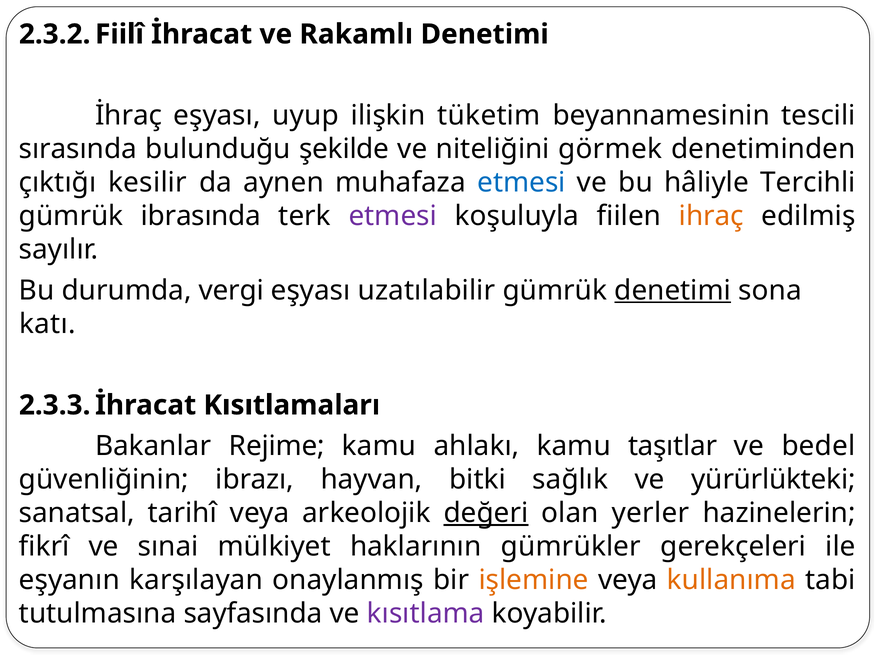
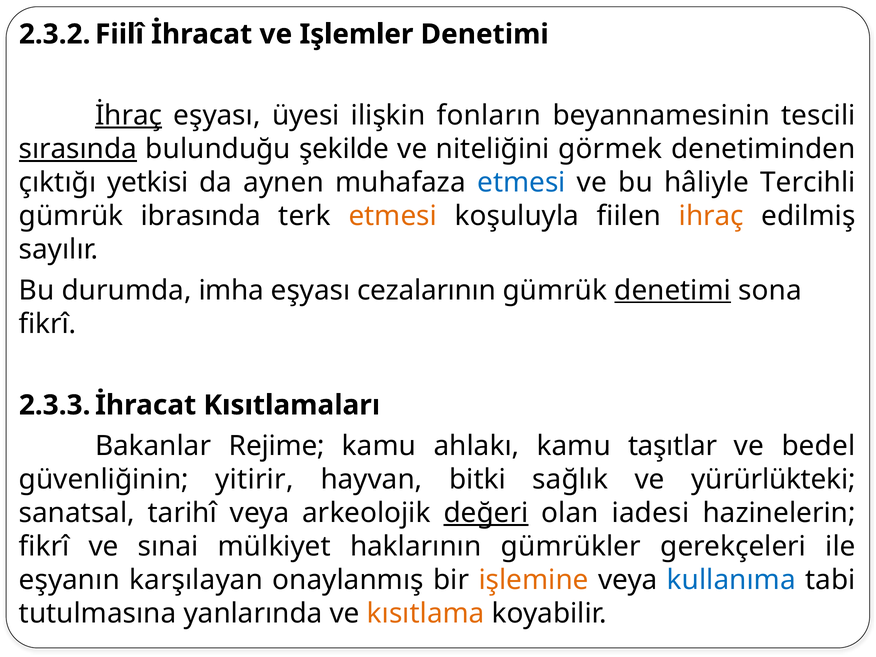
Rakamlı: Rakamlı -> Işlemler
İhraç underline: none -> present
uyup: uyup -> üyesi
tüketim: tüketim -> fonların
sırasında underline: none -> present
kesilir: kesilir -> yetkisi
etmesi at (393, 216) colour: purple -> orange
vergi: vergi -> imha
uzatılabilir: uzatılabilir -> cezalarının
katı at (47, 324): katı -> fikrî
ibrazı: ibrazı -> yitirir
yerler: yerler -> iadesi
kullanıma colour: orange -> blue
sayfasında: sayfasında -> yanlarında
kısıtlama colour: purple -> orange
